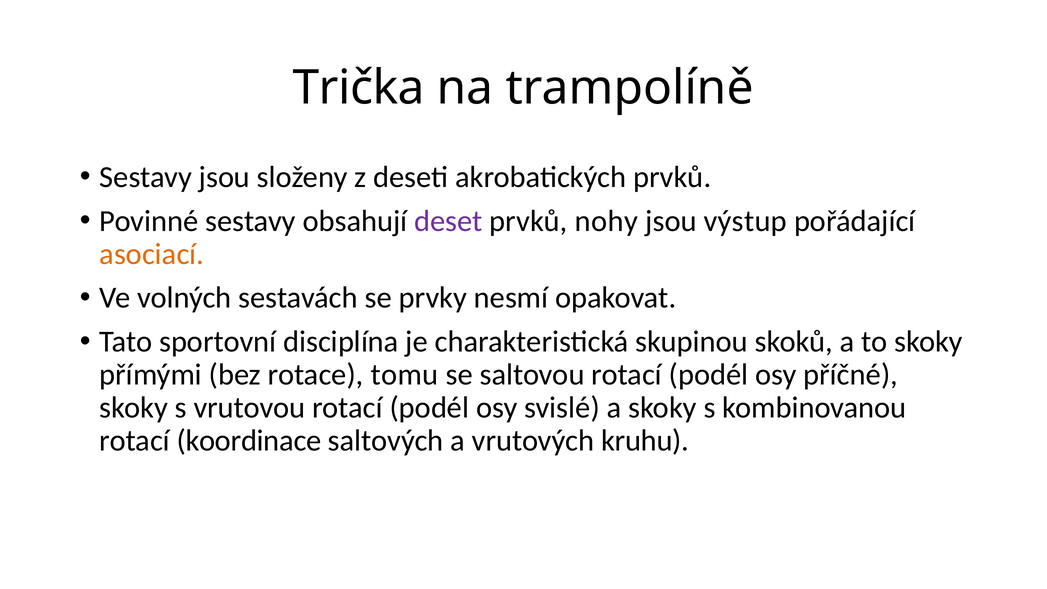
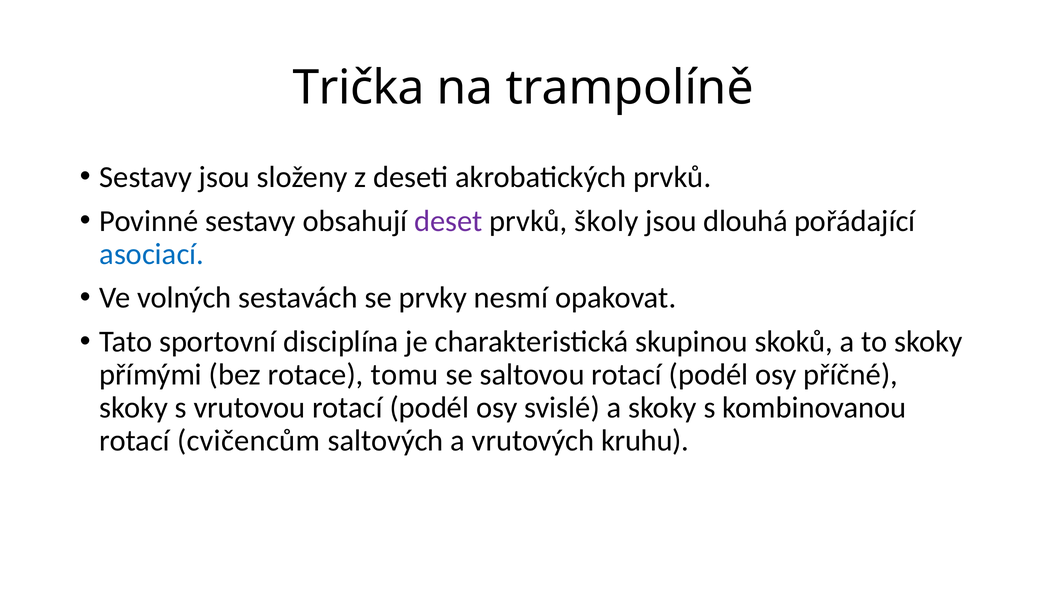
nohy: nohy -> školy
výstup: výstup -> dlouhá
asociací colour: orange -> blue
koordinace: koordinace -> cvičencům
